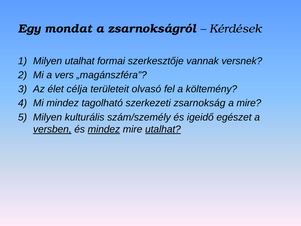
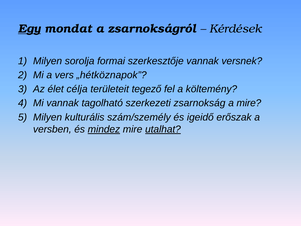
Egy underline: none -> present
Milyen utalhat: utalhat -> sorolja
„magánszféra: „magánszféra -> „hétköznapok
olvasó: olvasó -> tegező
Mi mindez: mindez -> vannak
egészet: egészet -> erőszak
versben underline: present -> none
